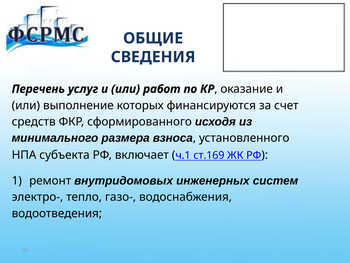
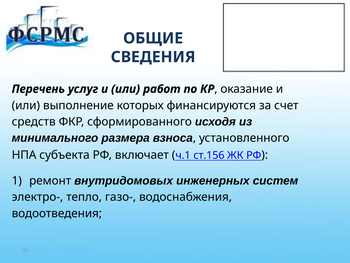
ст.169: ст.169 -> ст.156
